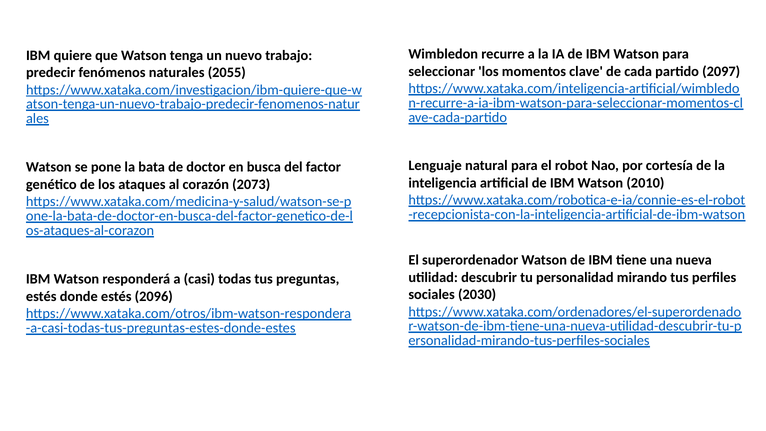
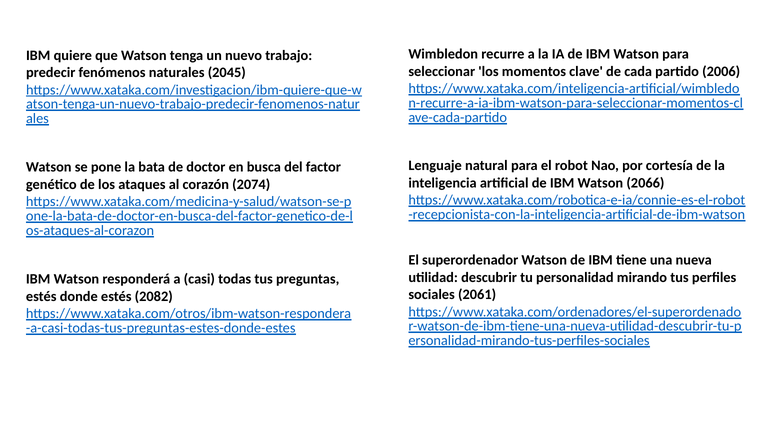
2097: 2097 -> 2006
2055: 2055 -> 2045
2010: 2010 -> 2066
2073: 2073 -> 2074
2030: 2030 -> 2061
2096: 2096 -> 2082
